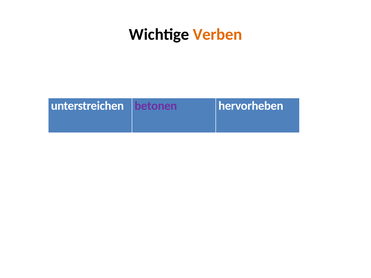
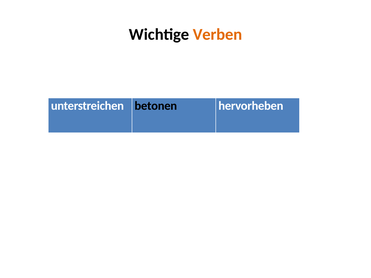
betonen colour: purple -> black
